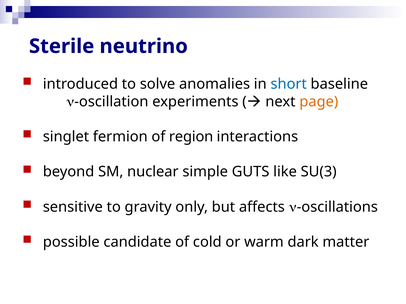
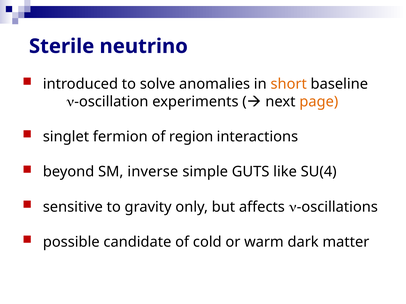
short colour: blue -> orange
nuclear: nuclear -> inverse
SU(3: SU(3 -> SU(4
